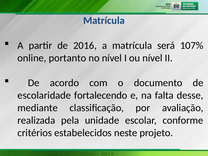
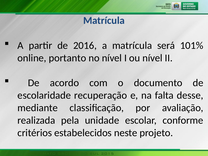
107%: 107% -> 101%
fortalecendo: fortalecendo -> recuperação
